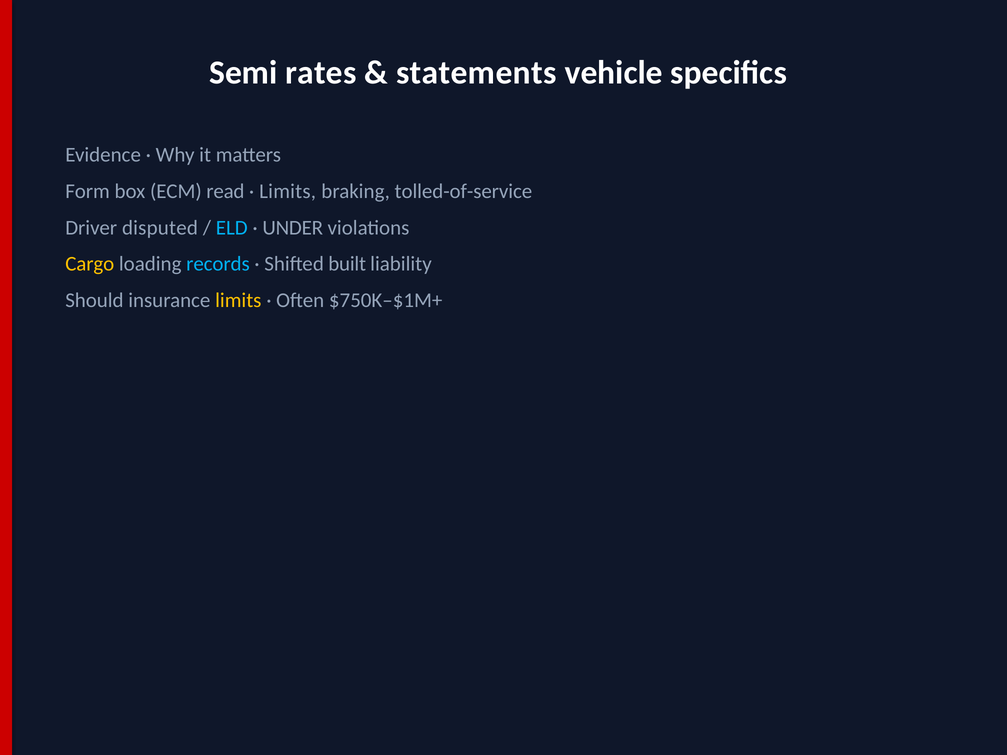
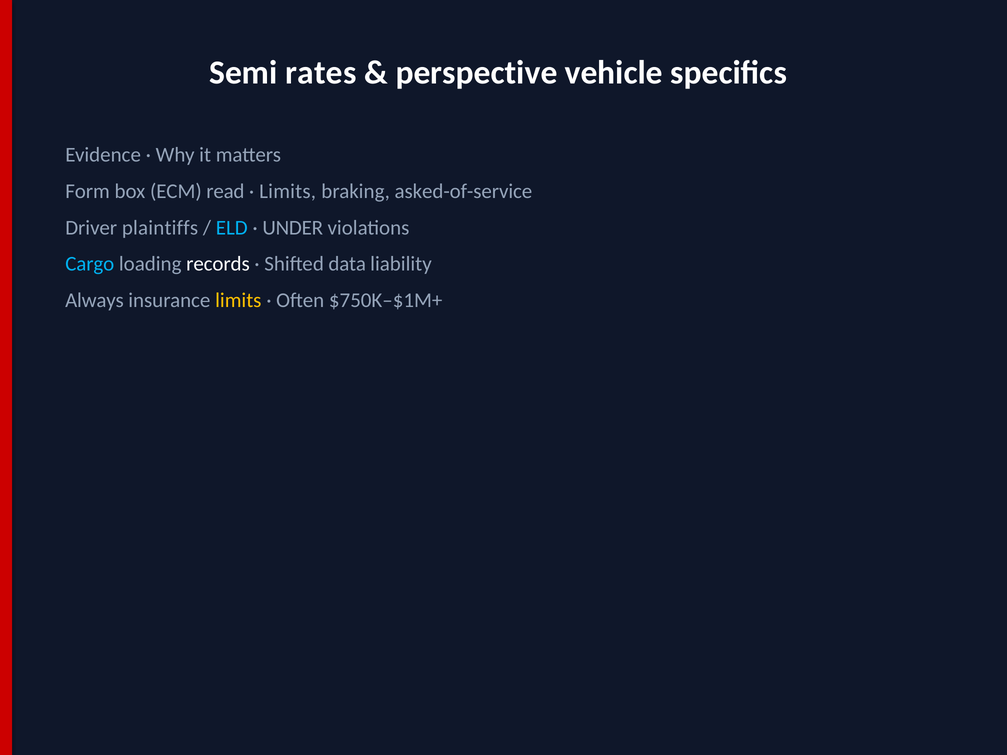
statements: statements -> perspective
tolled-of-service: tolled-of-service -> asked-of-service
disputed: disputed -> plaintiffs
Cargo colour: yellow -> light blue
records colour: light blue -> white
built: built -> data
Should: Should -> Always
